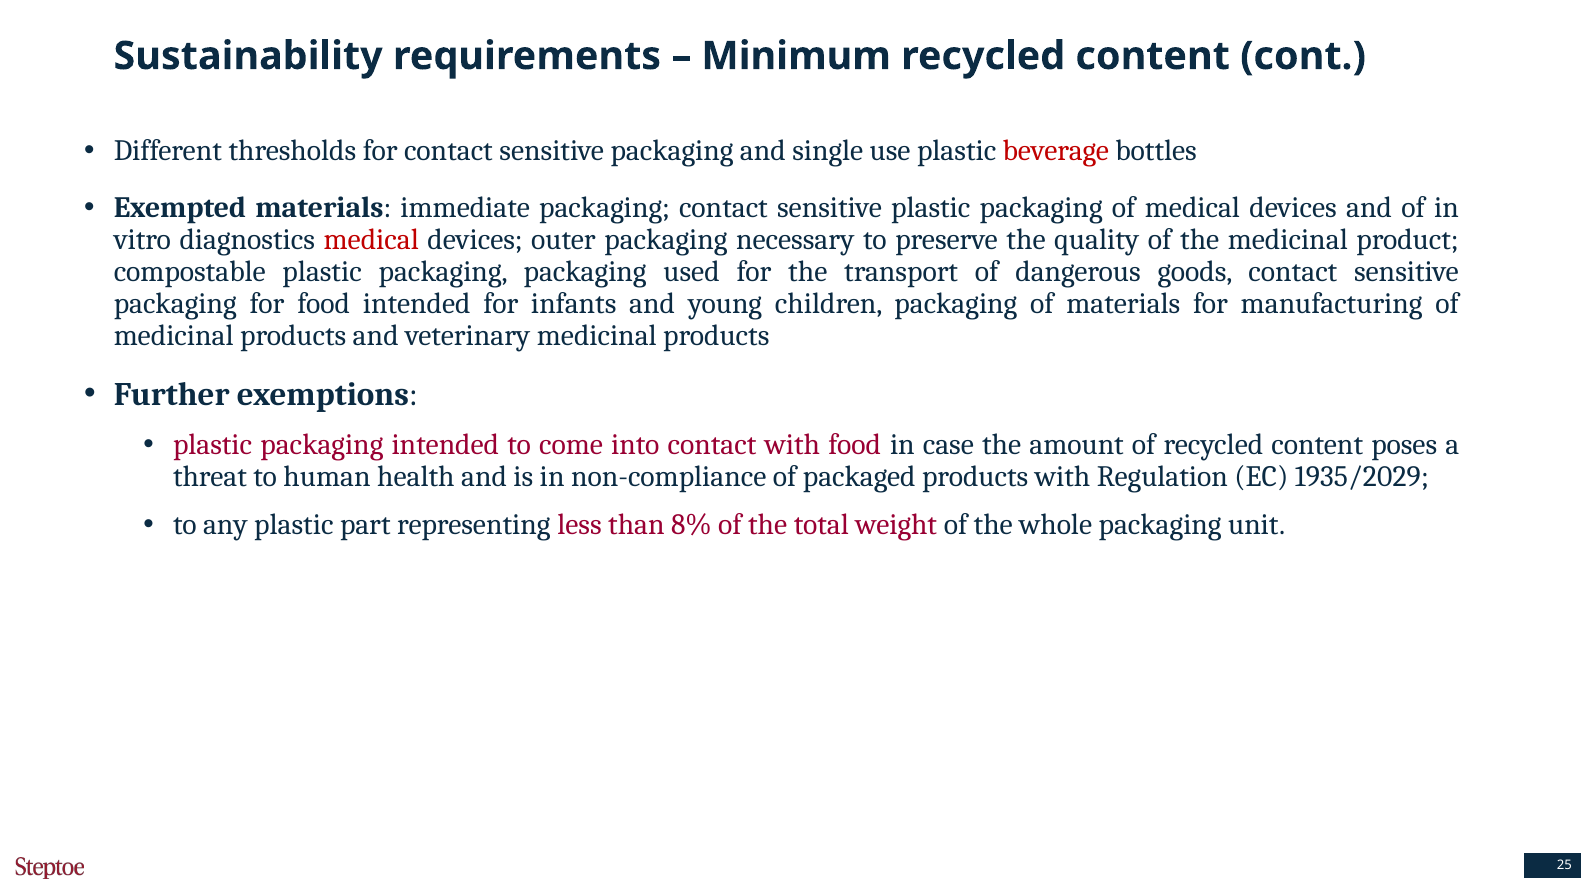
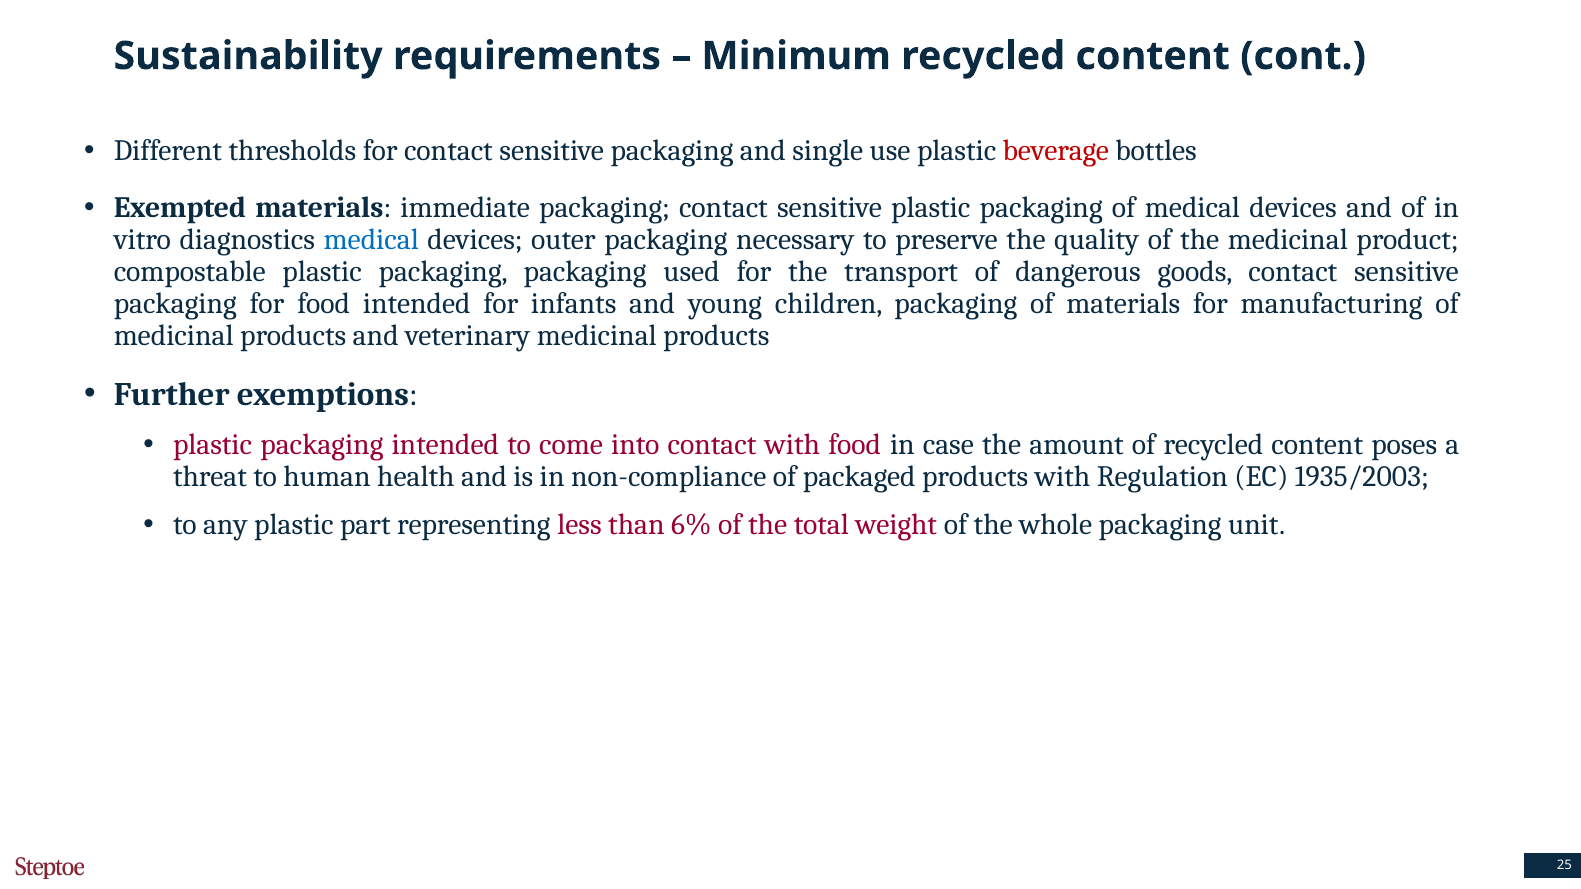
medical at (371, 240) colour: red -> blue
1935/2029: 1935/2029 -> 1935/2003
8%: 8% -> 6%
